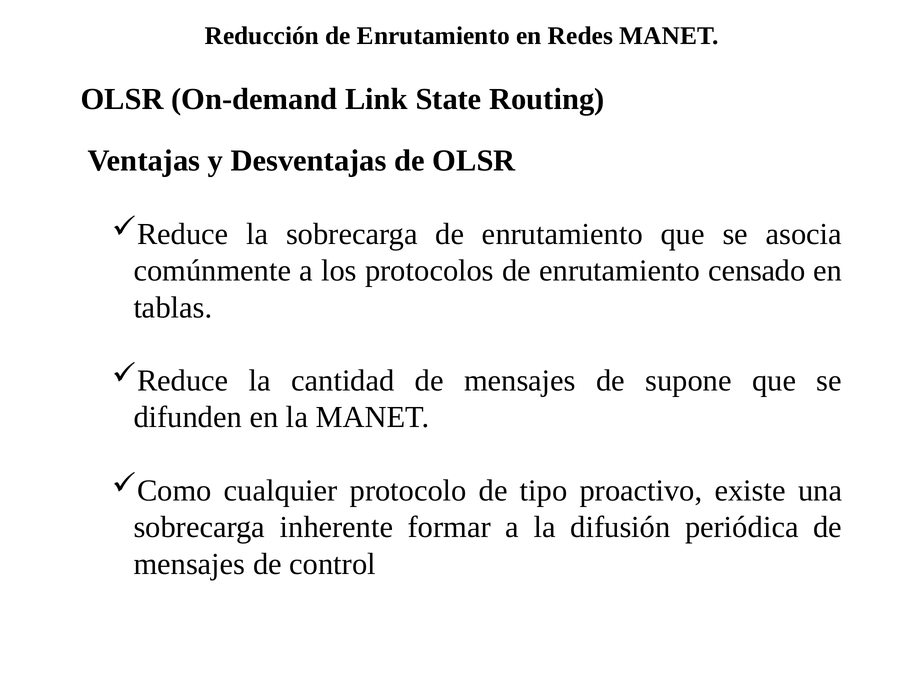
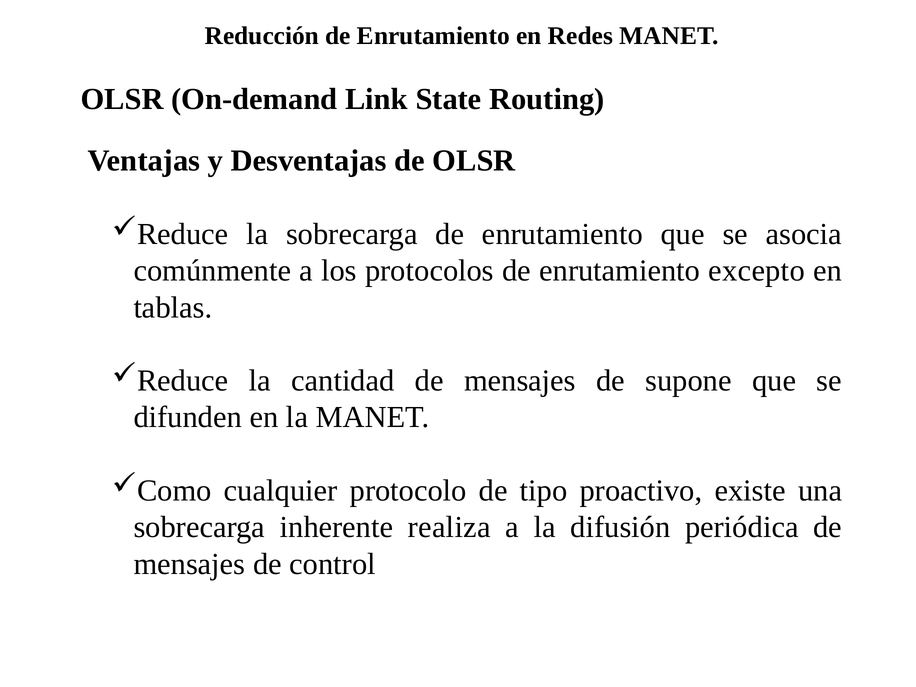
censado: censado -> excepto
formar: formar -> realiza
